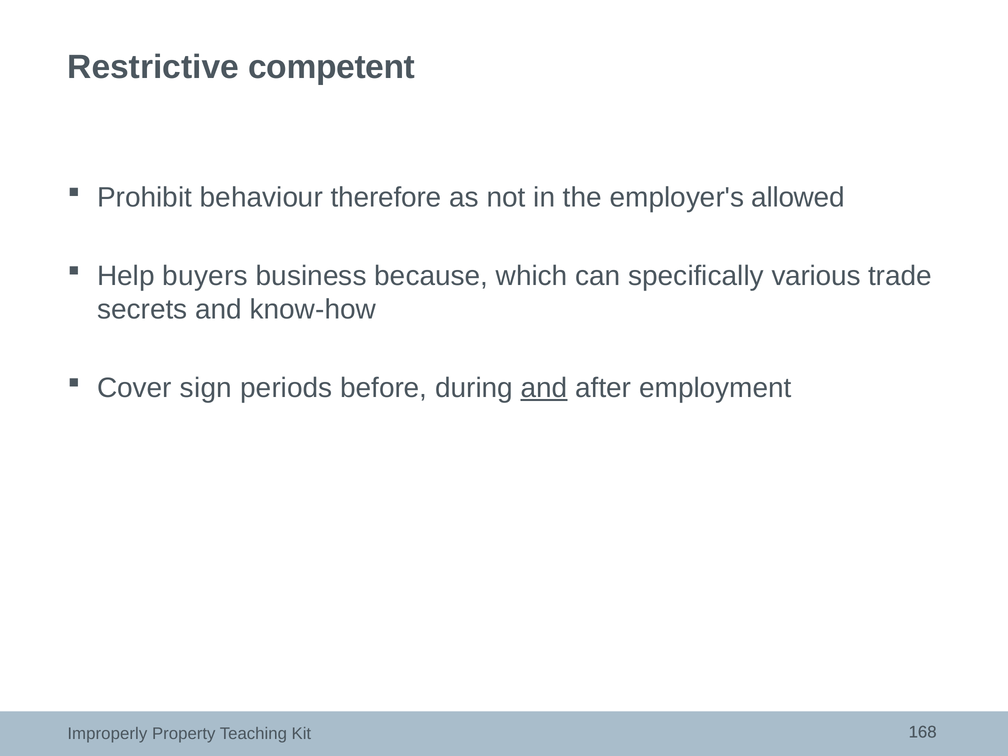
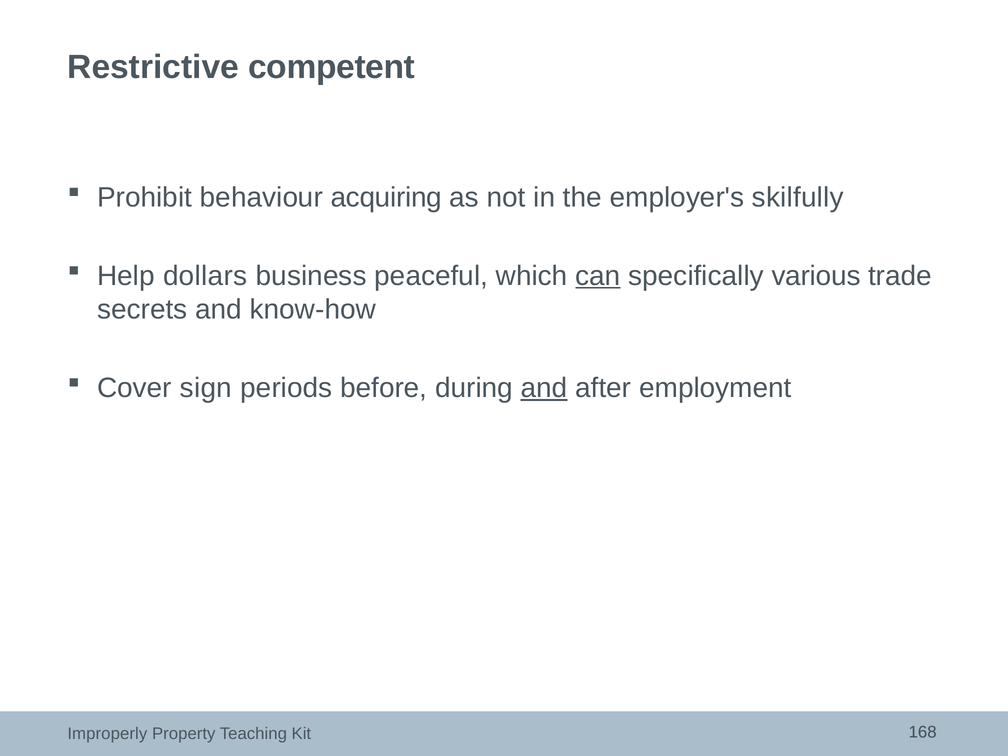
therefore: therefore -> acquiring
allowed: allowed -> skilfully
buyers: buyers -> dollars
because: because -> peaceful
can underline: none -> present
